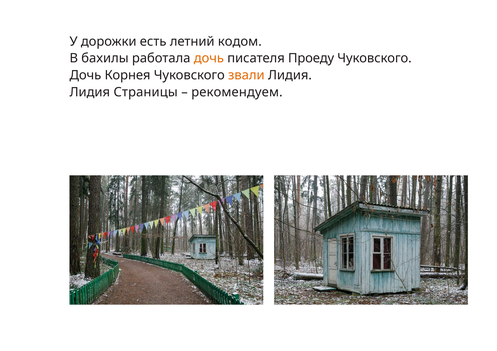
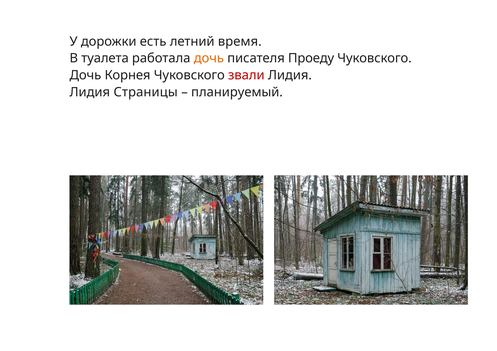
кодом: кодом -> время
бахилы: бахилы -> туалета
звали colour: orange -> red
рекомендуем: рекомендуем -> планируемый
